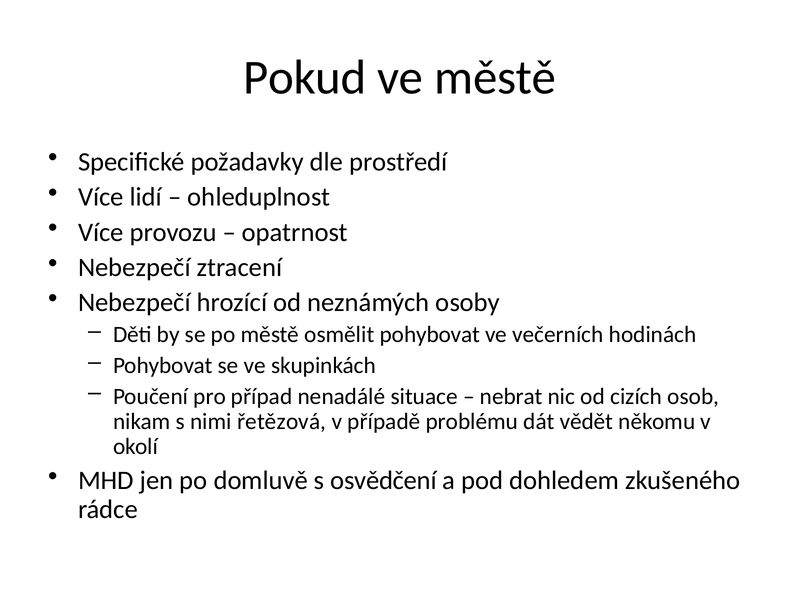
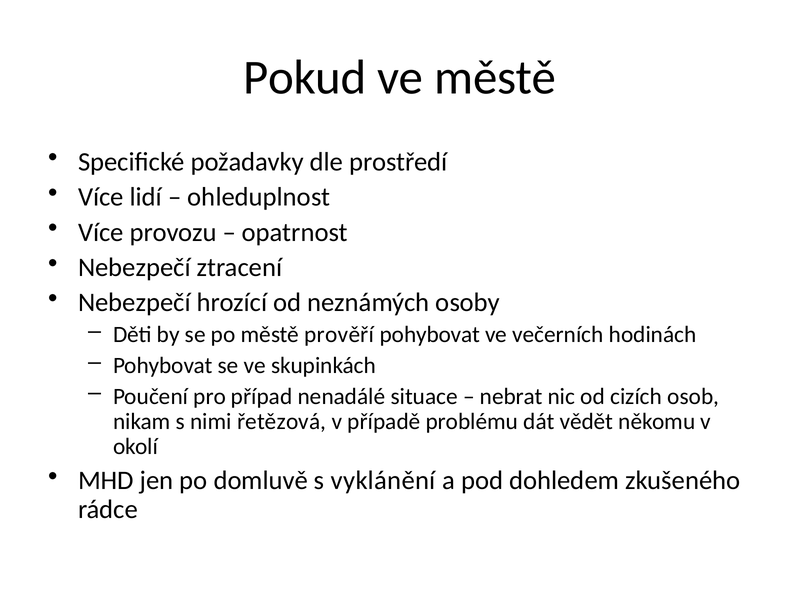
osmělit: osmělit -> prověří
osvědčení: osvědčení -> vyklánění
